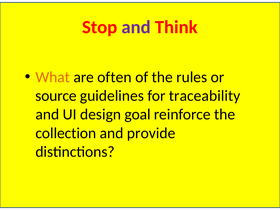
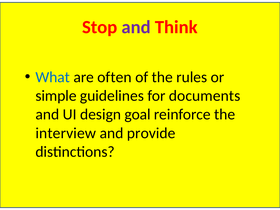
What colour: orange -> blue
source: source -> simple
traceability: traceability -> documents
collection: collection -> interview
